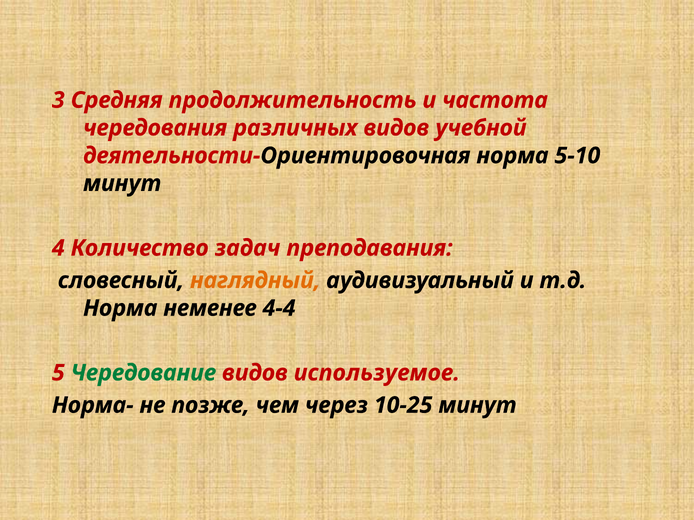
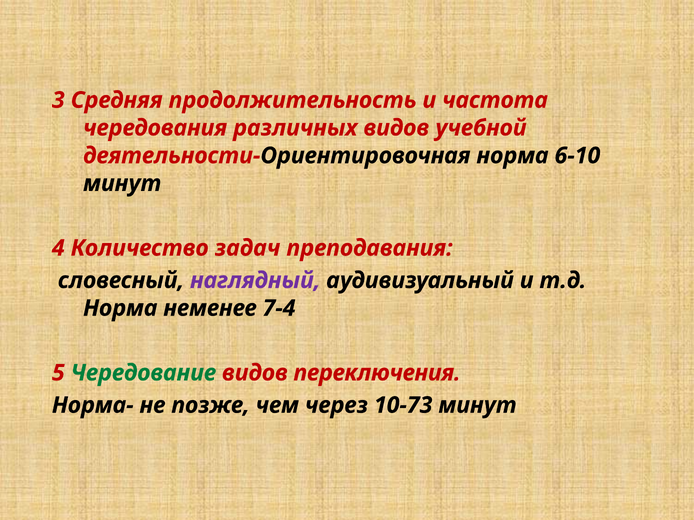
5-10: 5-10 -> 6-10
наглядный colour: orange -> purple
4-4: 4-4 -> 7-4
используемое: используемое -> переключения
10-25: 10-25 -> 10-73
